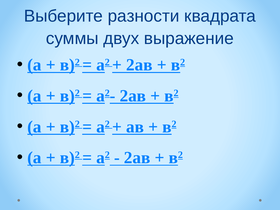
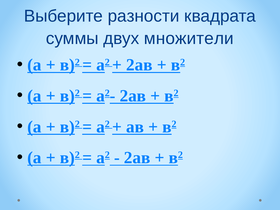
выражение: выражение -> множители
